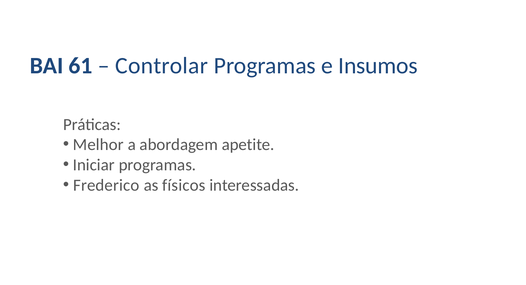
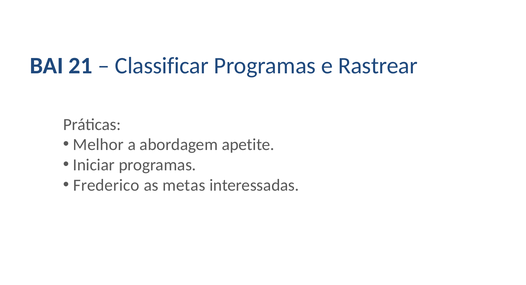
61: 61 -> 21
Controlar: Controlar -> Classificar
Insumos: Insumos -> Rastrear
físicos: físicos -> metas
